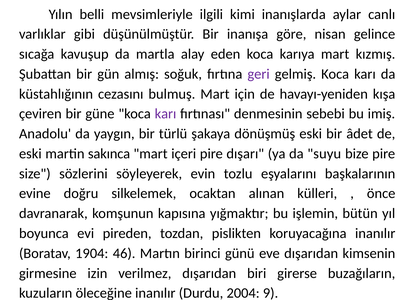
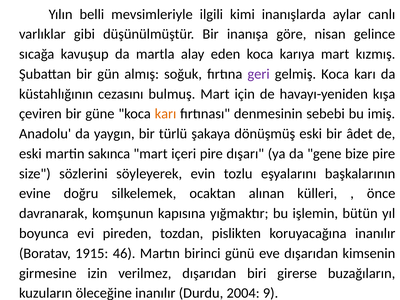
karı at (165, 114) colour: purple -> orange
suyu: suyu -> gene
1904: 1904 -> 1915
